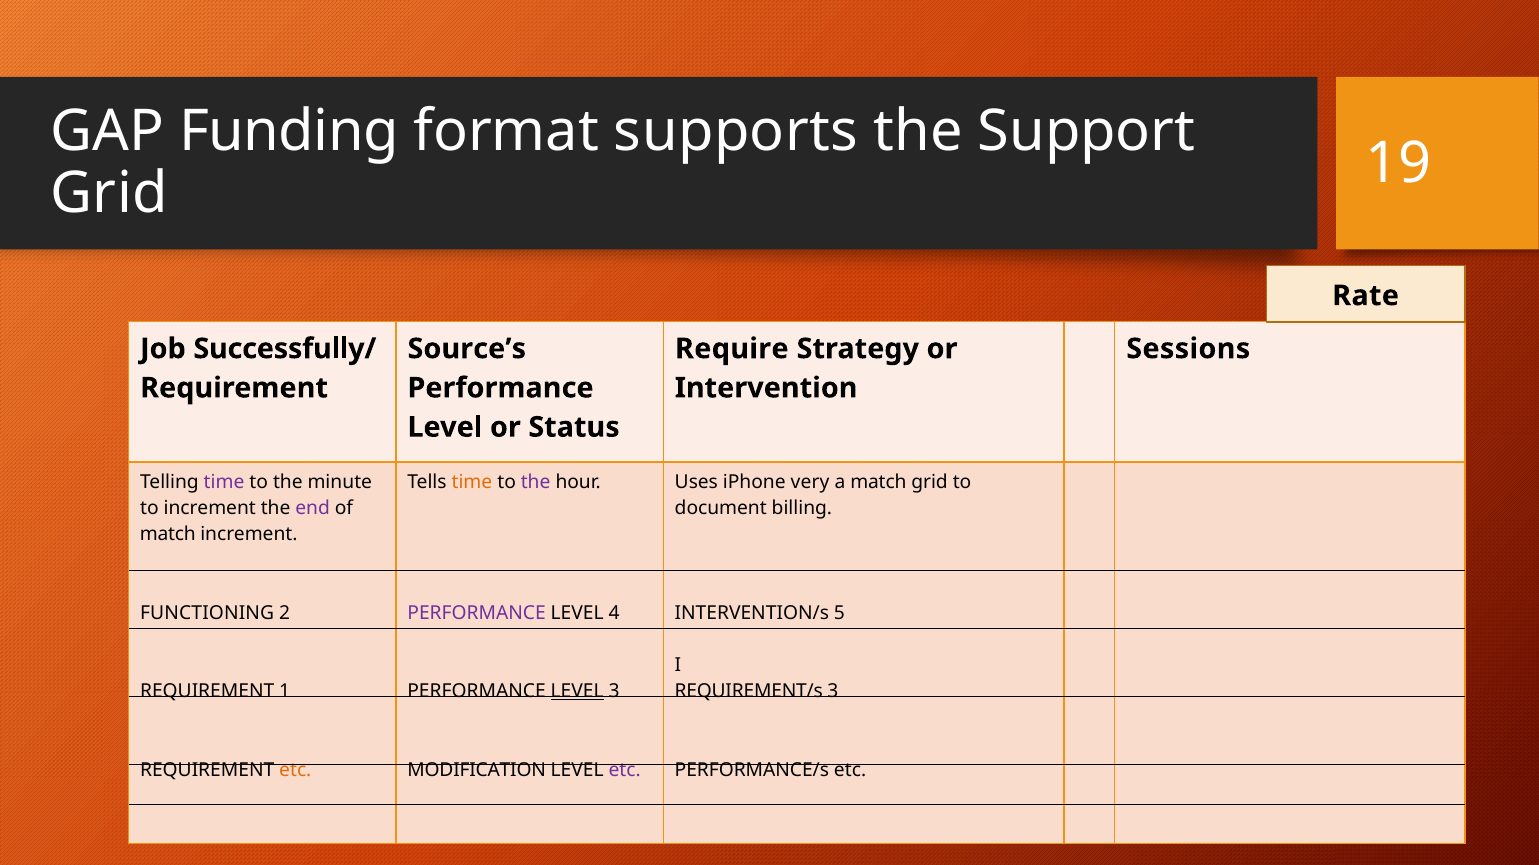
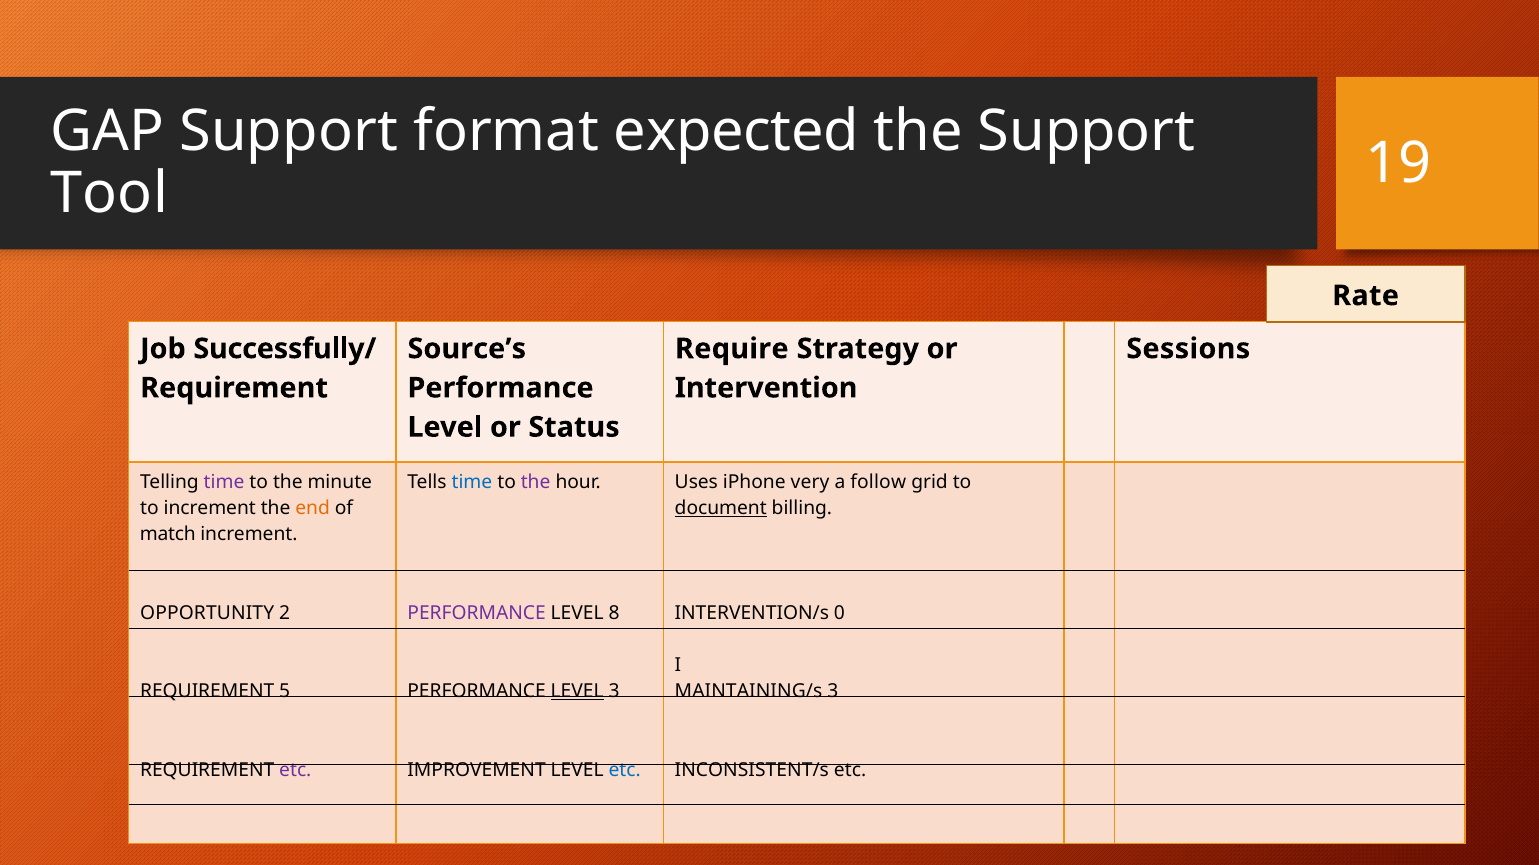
GAP Funding: Funding -> Support
supports: supports -> expected
Grid at (109, 194): Grid -> Tool
time at (472, 483) colour: orange -> blue
a match: match -> follow
end colour: purple -> orange
document underline: none -> present
FUNCTIONING: FUNCTIONING -> OPPORTUNITY
4: 4 -> 8
5: 5 -> 0
1: 1 -> 5
REQUIREMENT/s: REQUIREMENT/s -> MAINTAINING/s
etc at (295, 770) colour: orange -> purple
MODIFICATION: MODIFICATION -> IMPROVEMENT
etc at (625, 770) colour: purple -> blue
PERFORMANCE/s: PERFORMANCE/s -> INCONSISTENT/s
